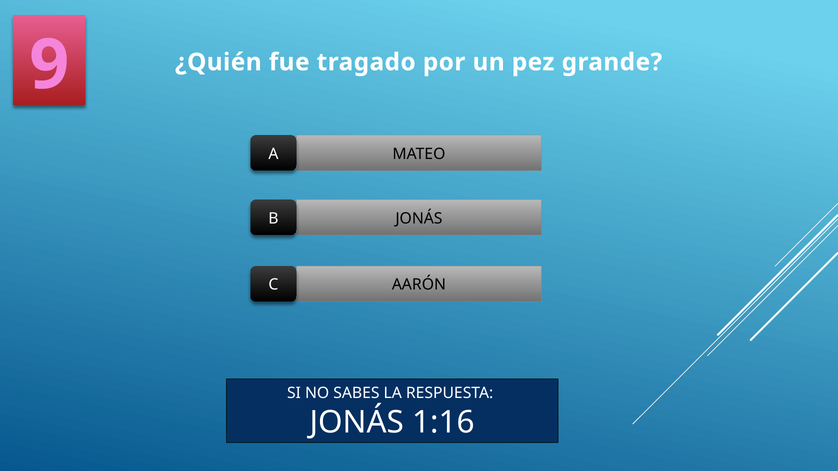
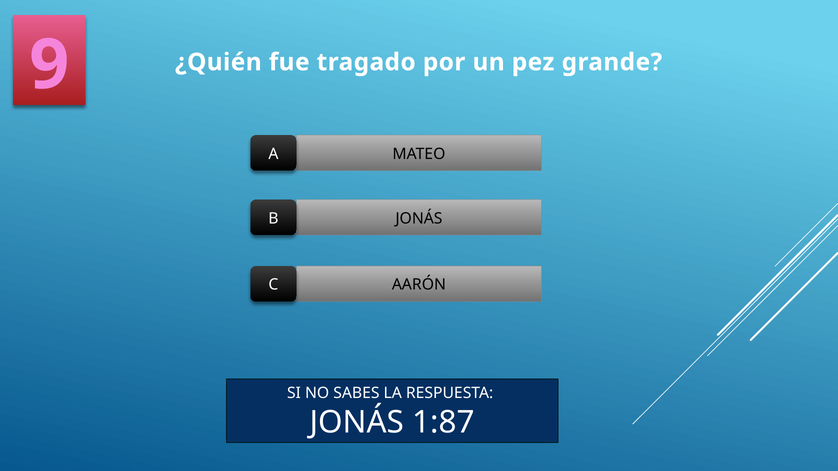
1:16: 1:16 -> 1:87
